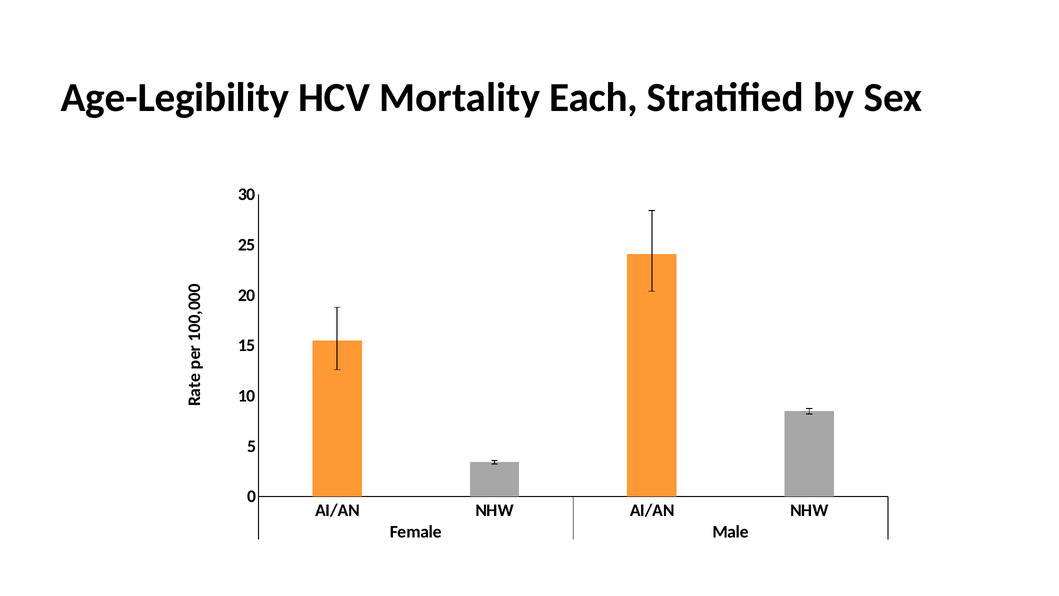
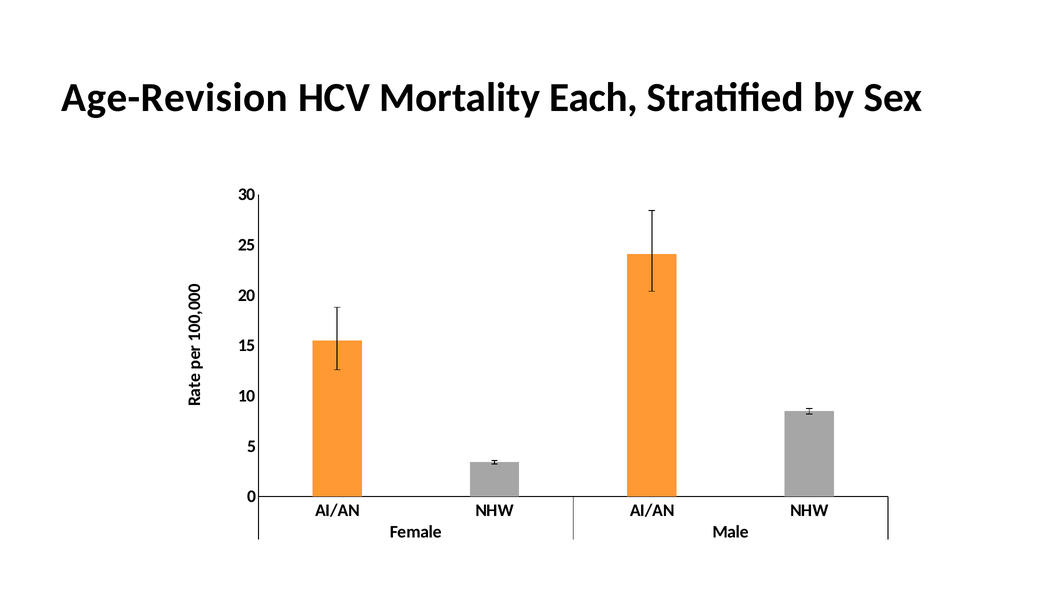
Age-Legibility: Age-Legibility -> Age-Revision
